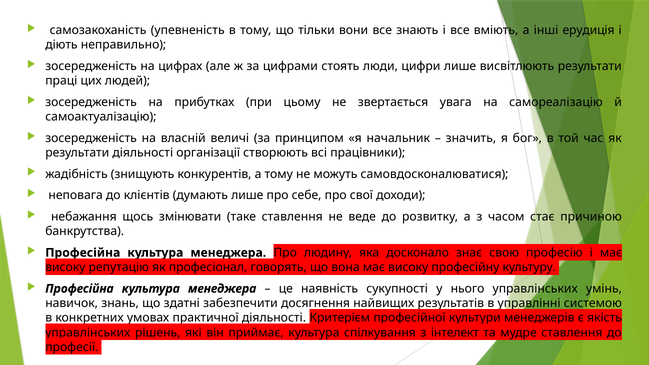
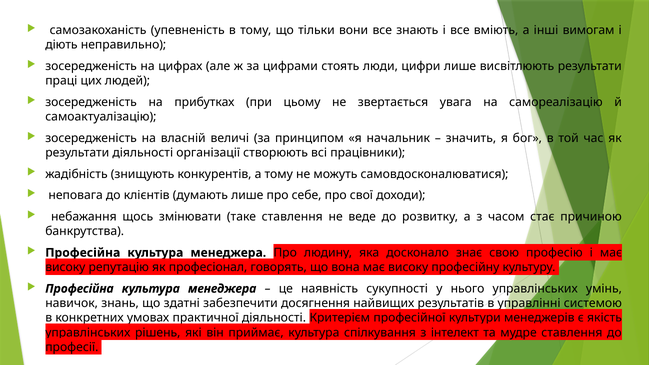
ерудиція: ерудиція -> вимогам
